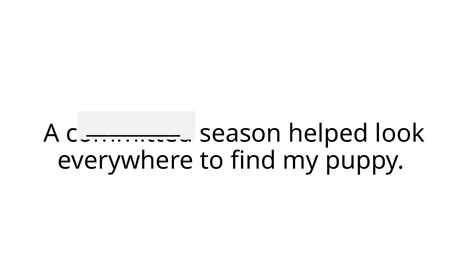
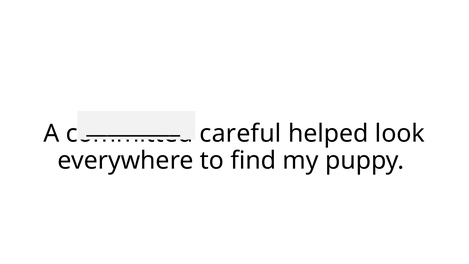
season: season -> careful
